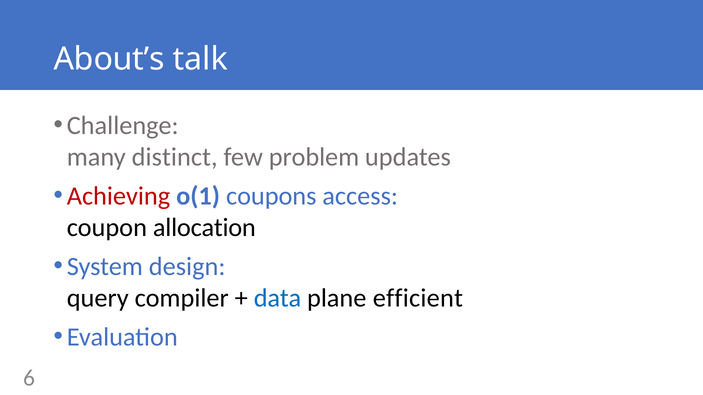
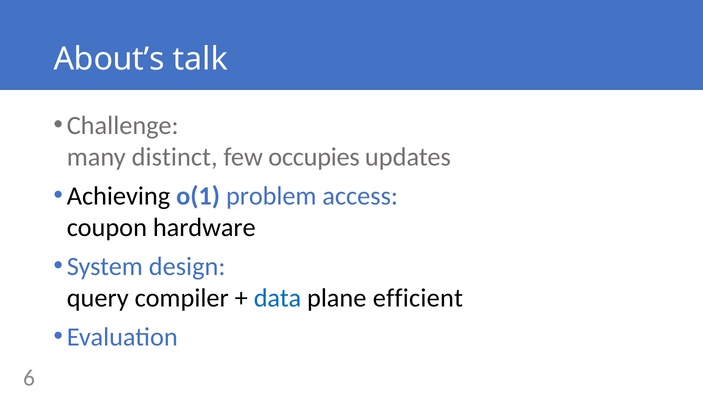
problem: problem -> occupies
Achieving colour: red -> black
coupons: coupons -> problem
allocation: allocation -> hardware
